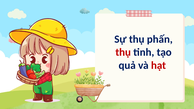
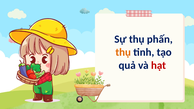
thụ at (123, 52) colour: red -> orange
